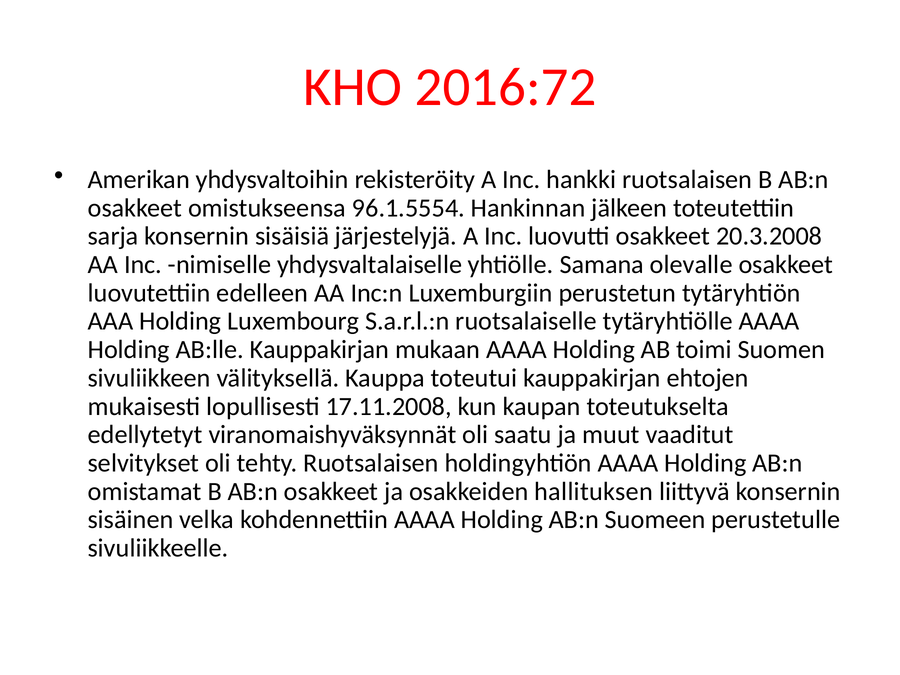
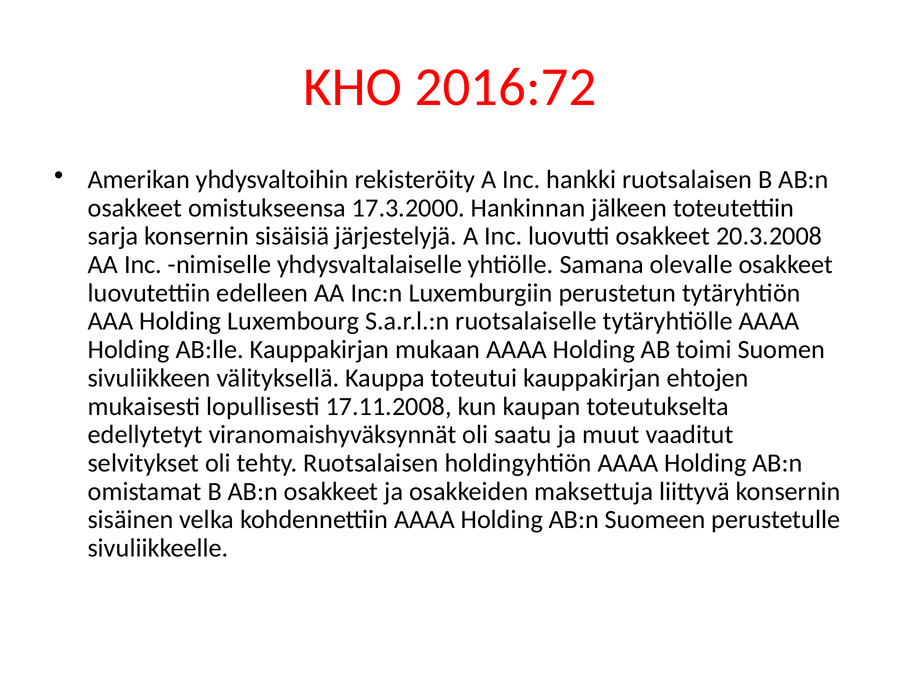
96.1.5554: 96.1.5554 -> 17.3.2000
hallituksen: hallituksen -> maksettuja
